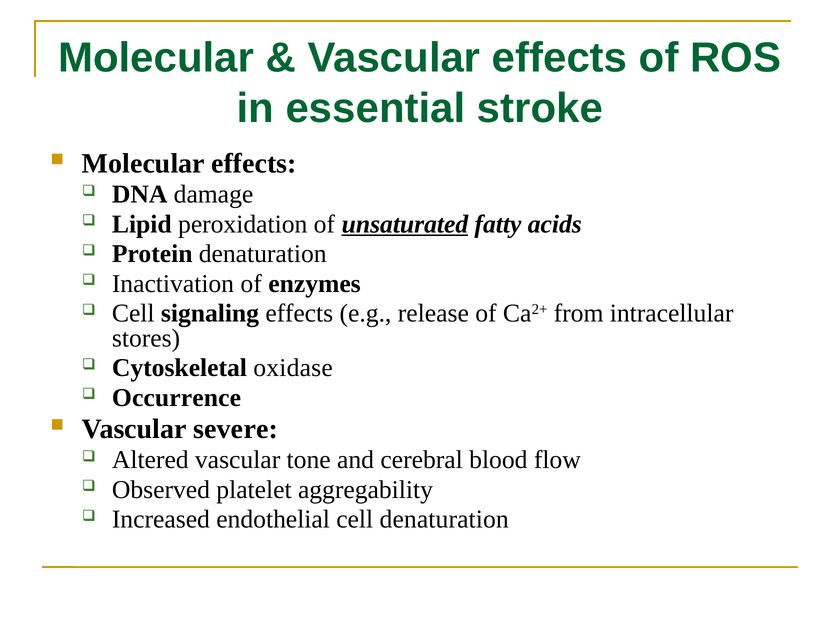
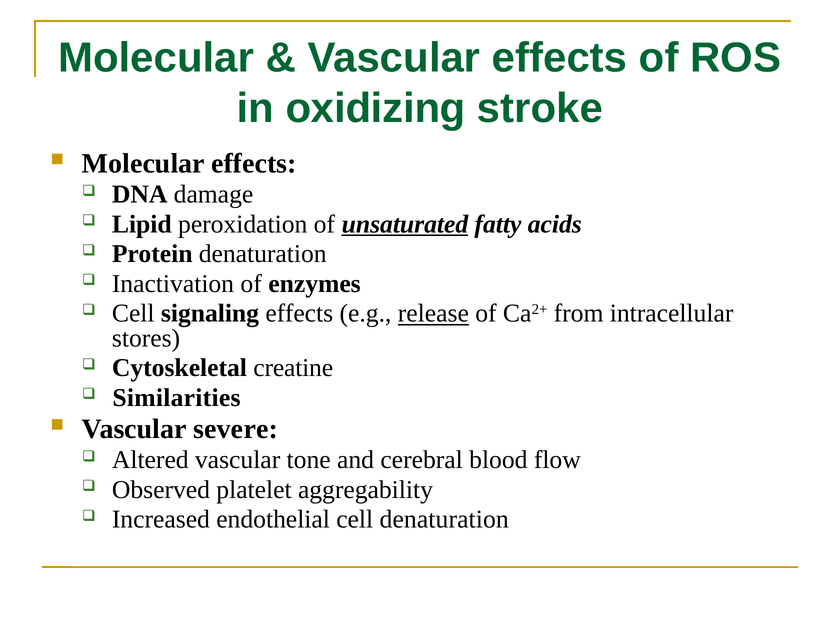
essential: essential -> oxidizing
release underline: none -> present
oxidase: oxidase -> creatine
Occurrence: Occurrence -> Similarities
